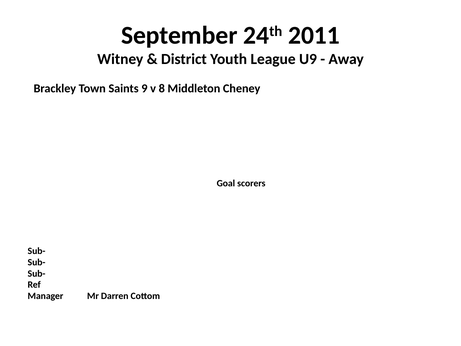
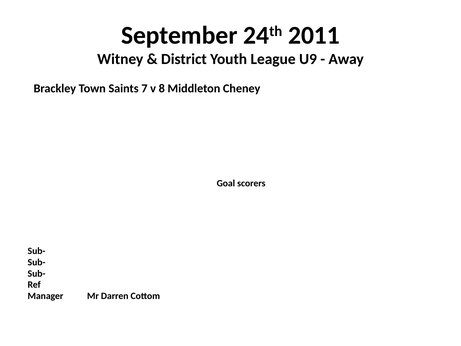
9: 9 -> 7
